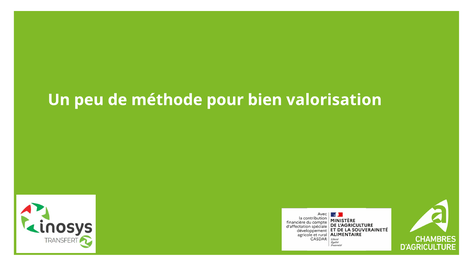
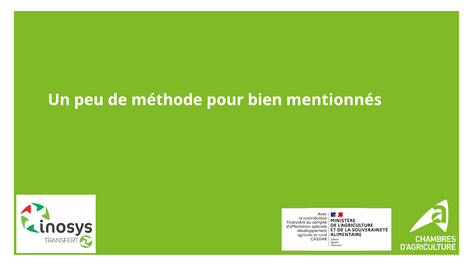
valorisation: valorisation -> mentionnés
